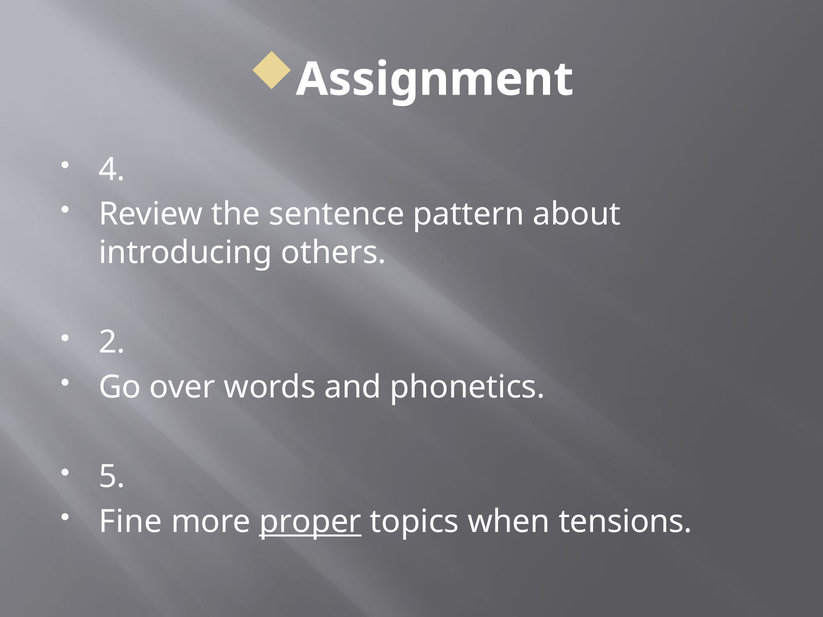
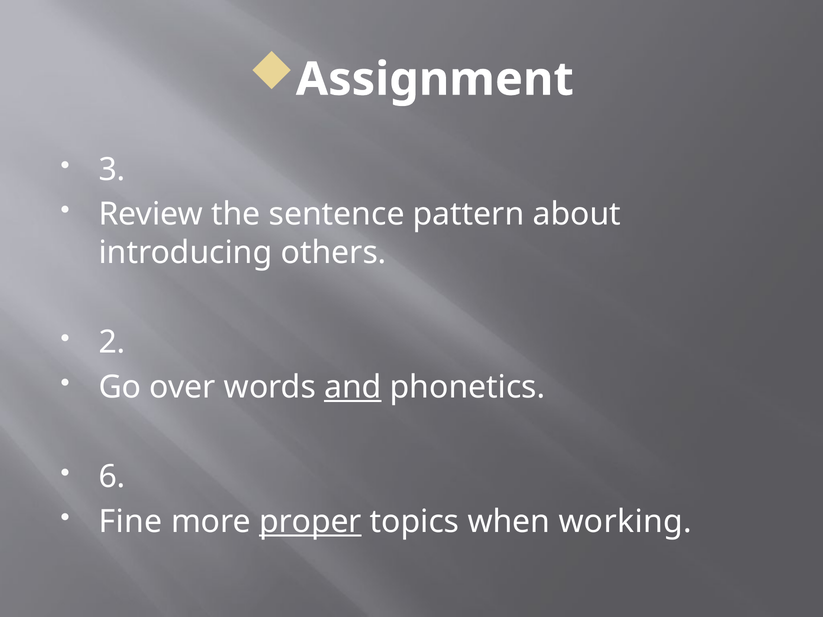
4: 4 -> 3
and underline: none -> present
5: 5 -> 6
tensions: tensions -> working
